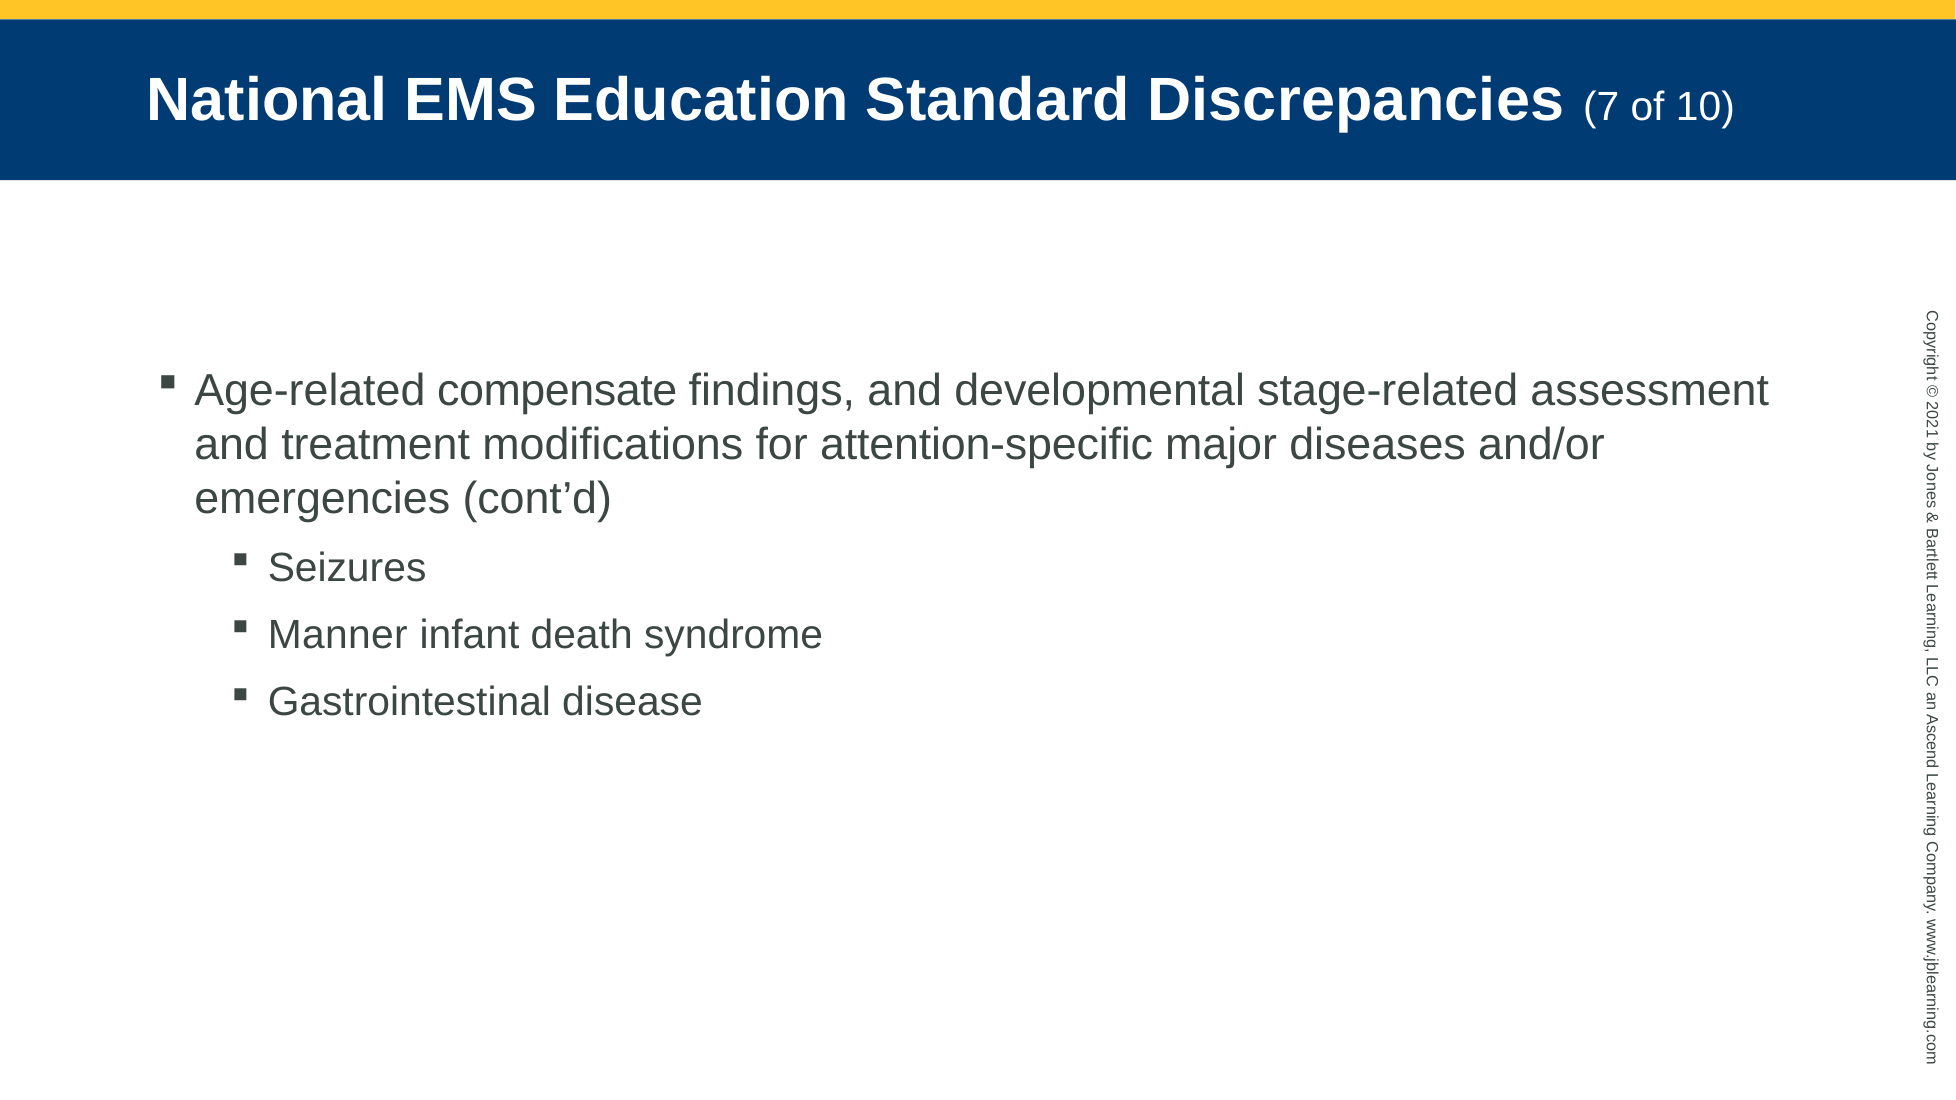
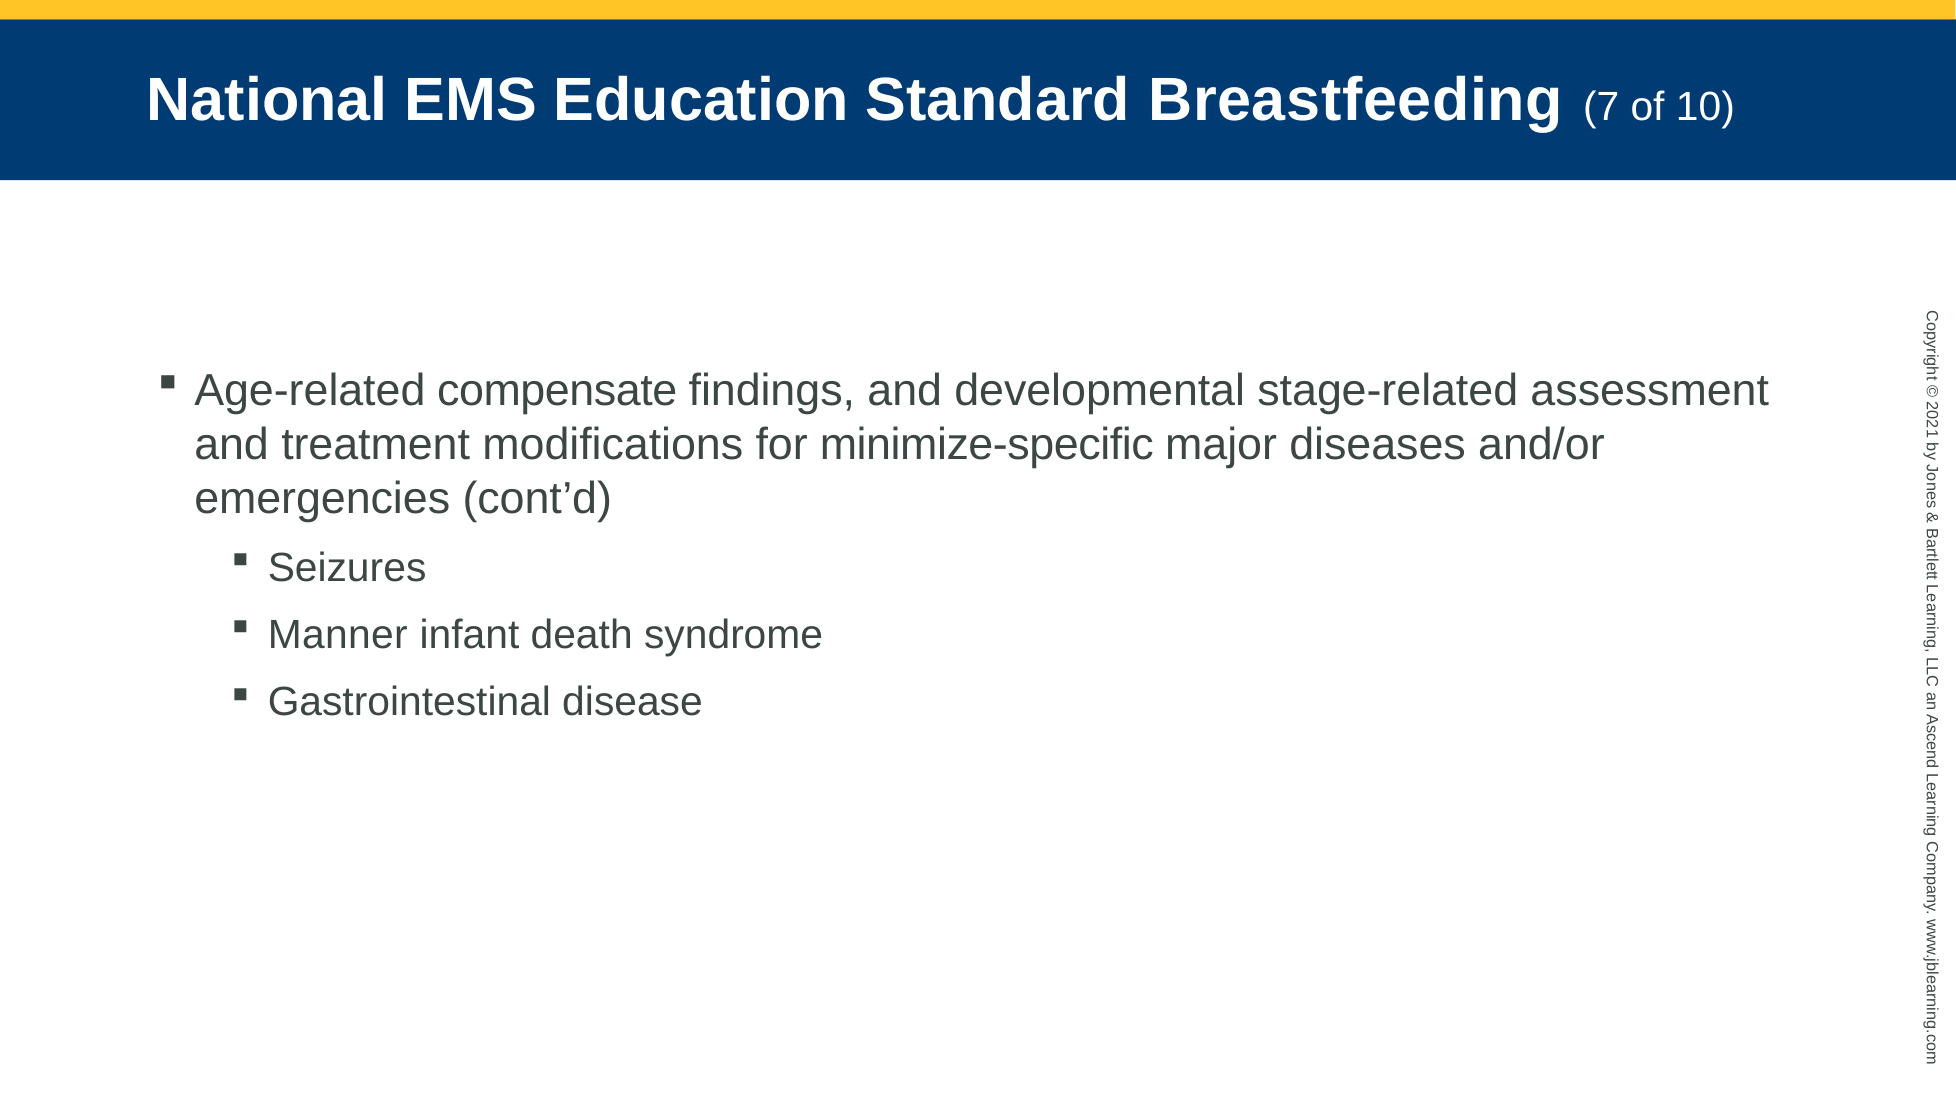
Discrepancies: Discrepancies -> Breastfeeding
attention-specific: attention-specific -> minimize-specific
